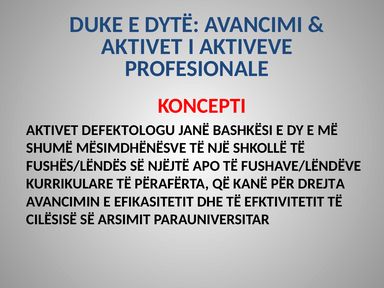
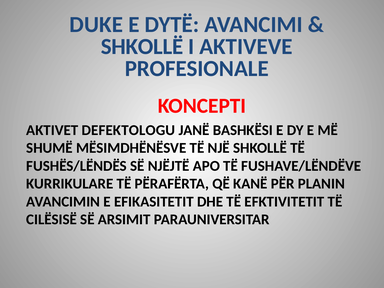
AKTIVET at (142, 47): AKTIVET -> SHKOLLË
DREJTA: DREJTA -> PLANIN
